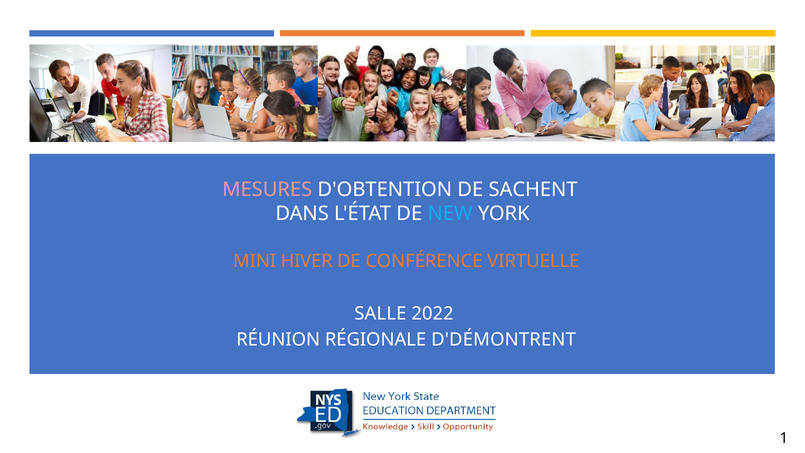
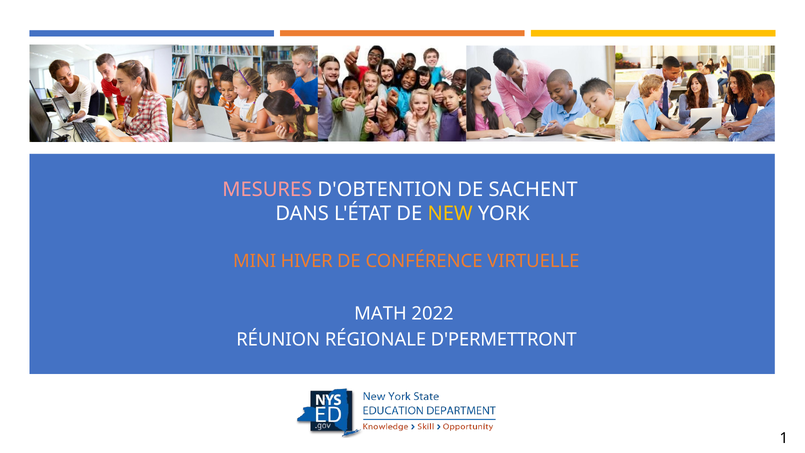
NEW colour: light blue -> yellow
SALLE: SALLE -> MATH
D'DÉMONTRENT: D'DÉMONTRENT -> D'PERMETTRONT
